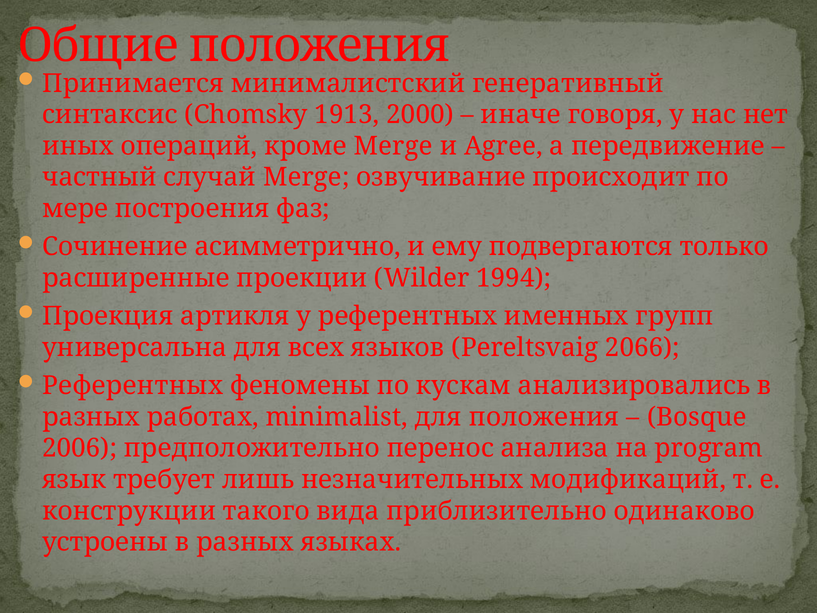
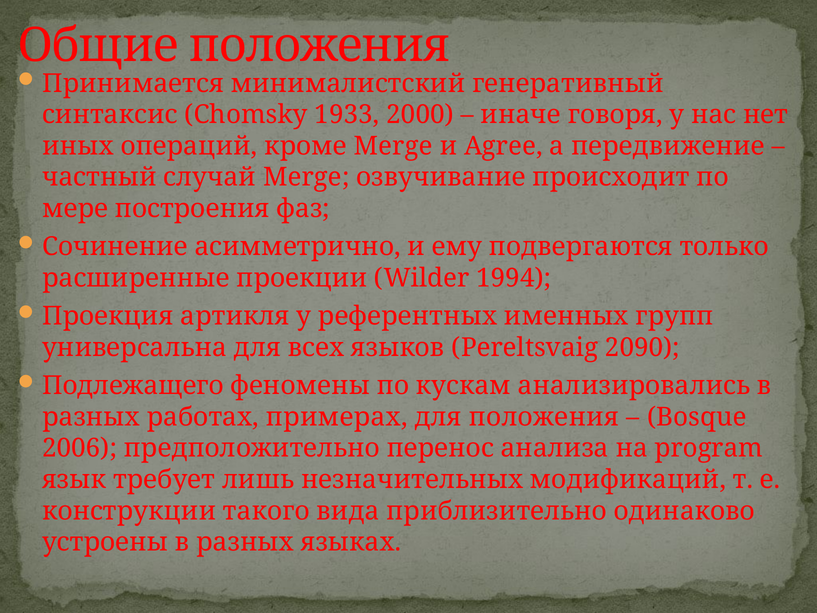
1913: 1913 -> 1933
2066: 2066 -> 2090
Референтных at (133, 386): Референтных -> Подлежащего
minimalist: minimalist -> примерах
